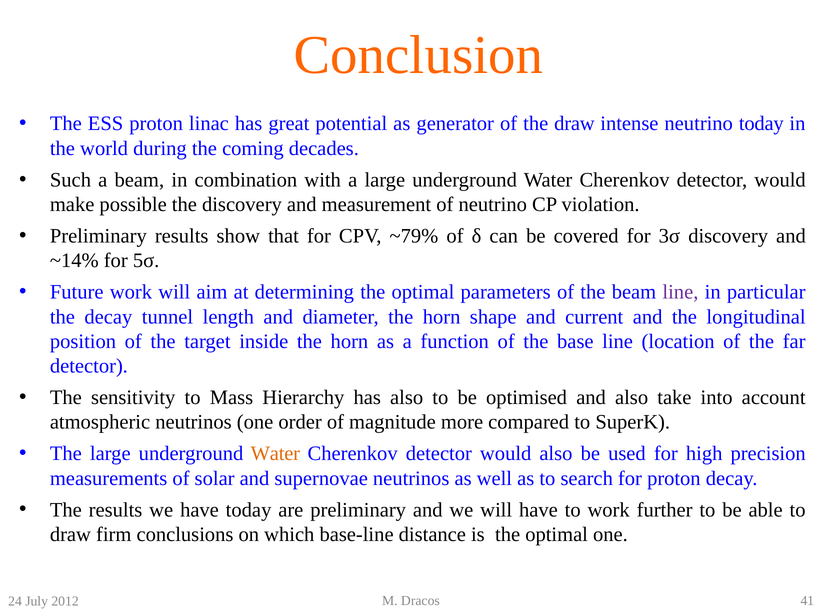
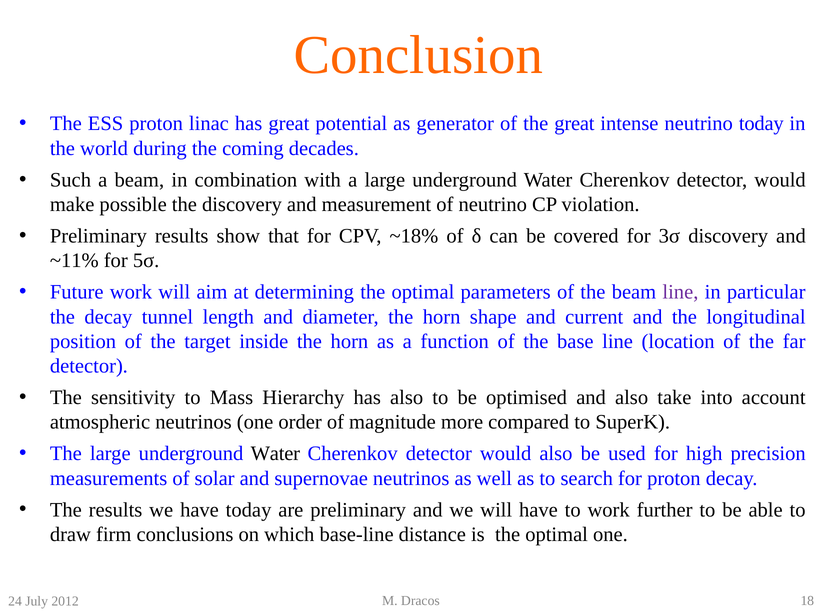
the draw: draw -> great
~79%: ~79% -> ~18%
~14%: ~14% -> ~11%
Water at (275, 454) colour: orange -> black
41: 41 -> 18
